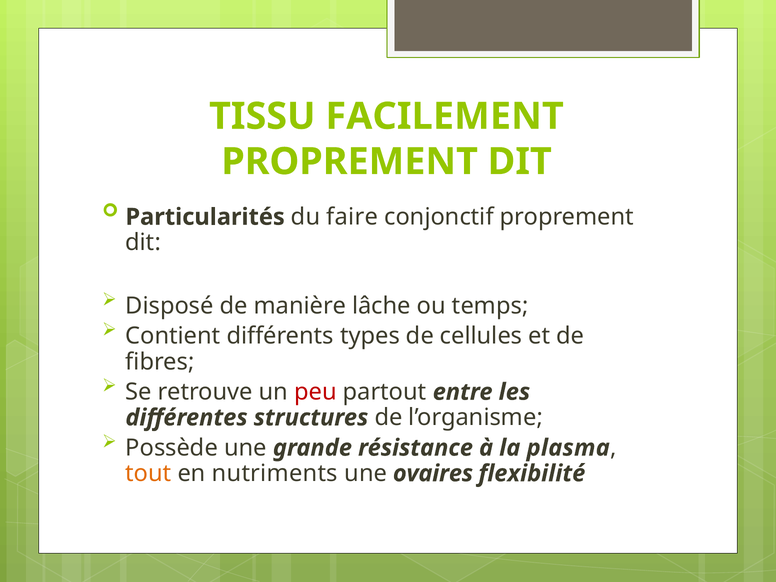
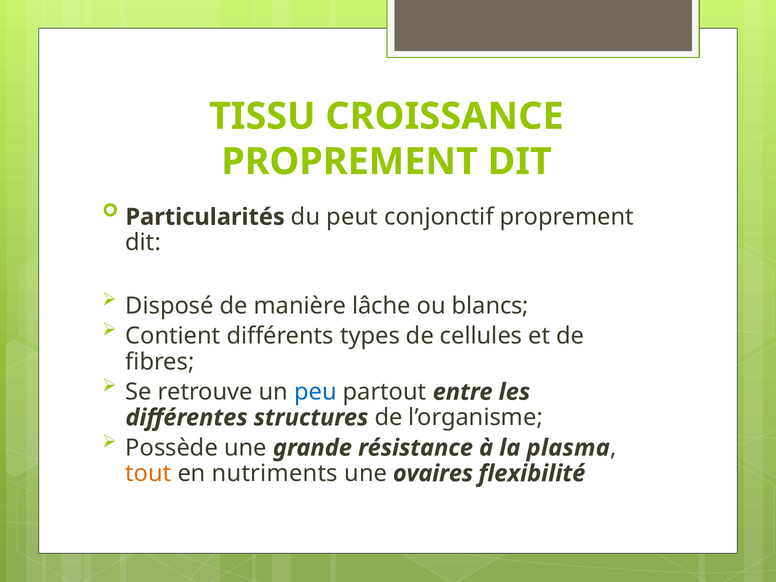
FACILEMENT: FACILEMENT -> CROISSANCE
faire: faire -> peut
temps: temps -> blancs
peu colour: red -> blue
